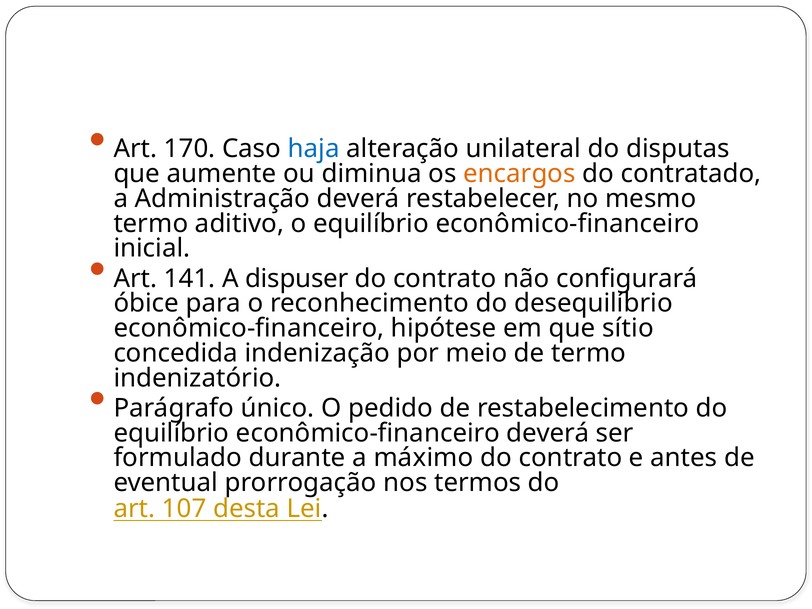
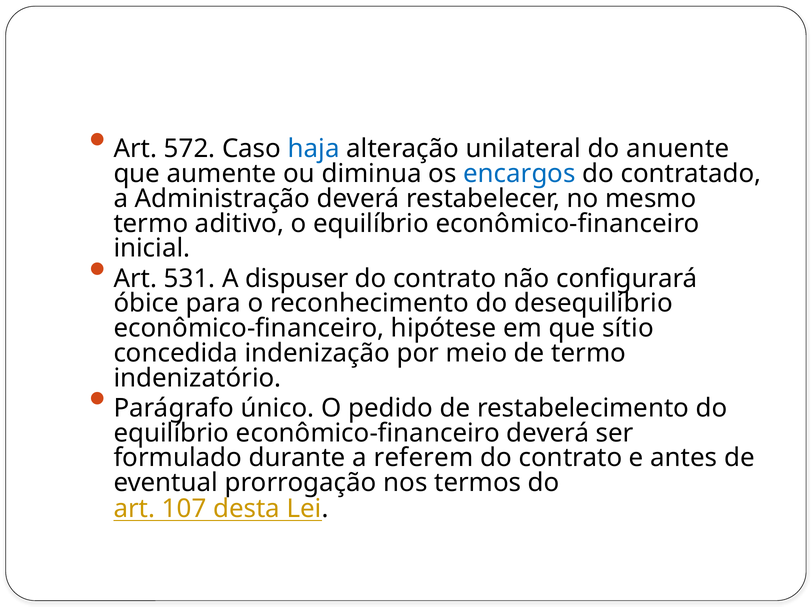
170: 170 -> 572
disputas: disputas -> anuente
encargos colour: orange -> blue
141: 141 -> 531
máximo: máximo -> referem
